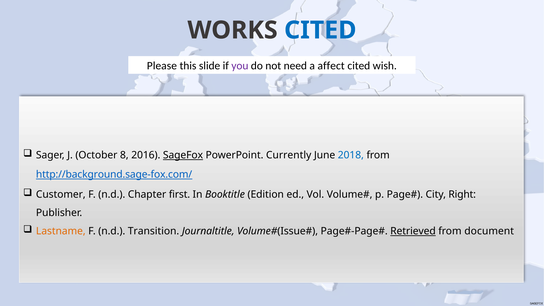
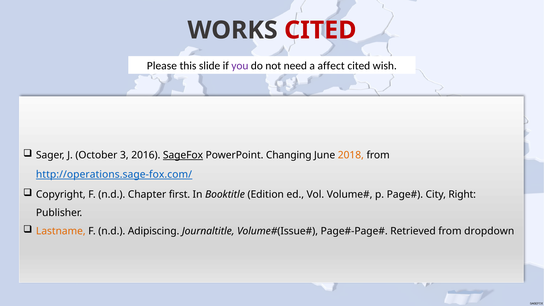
CITED at (320, 30) colour: blue -> red
8: 8 -> 3
Currently: Currently -> Changing
2018 colour: blue -> orange
http://background.sage-fox.com/: http://background.sage-fox.com/ -> http://operations.sage-fox.com/
Customer: Customer -> Copyright
Transition: Transition -> Adipiscing
Retrieved underline: present -> none
document: document -> dropdown
